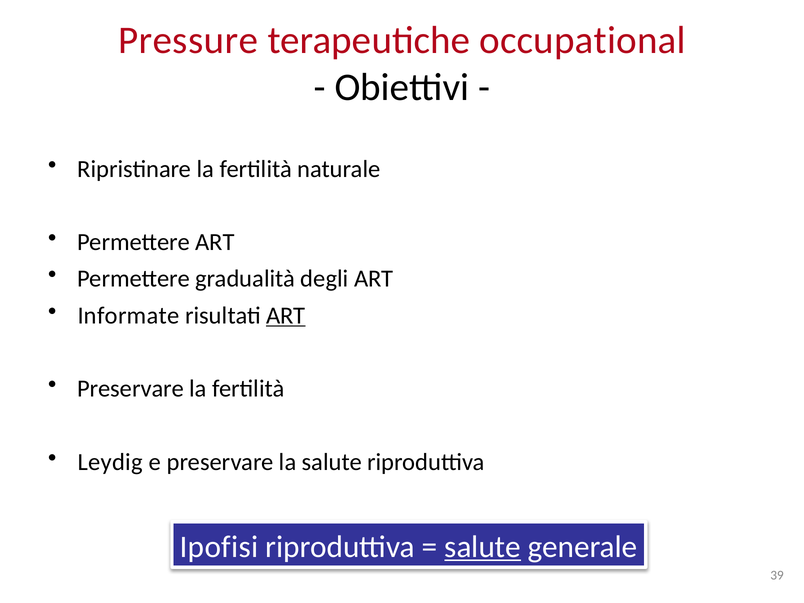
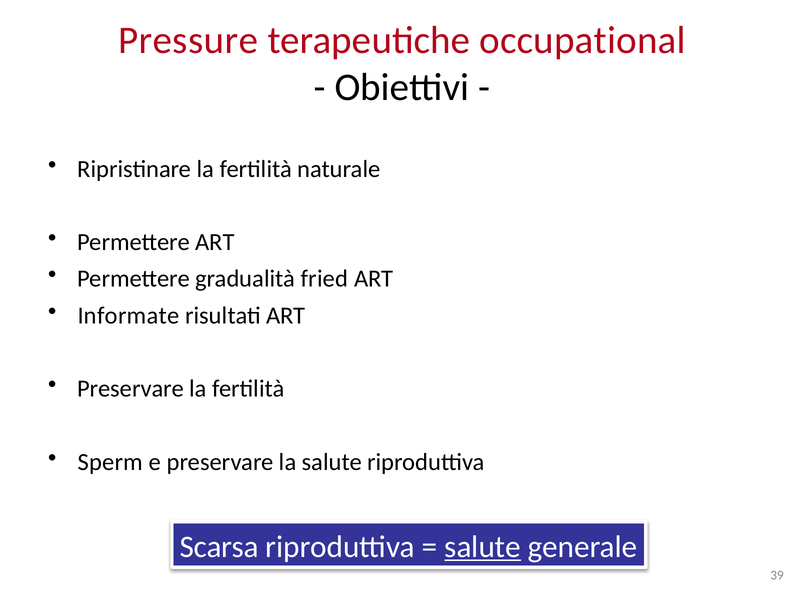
degli: degli -> fried
ART at (286, 315) underline: present -> none
Leydig: Leydig -> Sperm
Ipofisi: Ipofisi -> Scarsa
